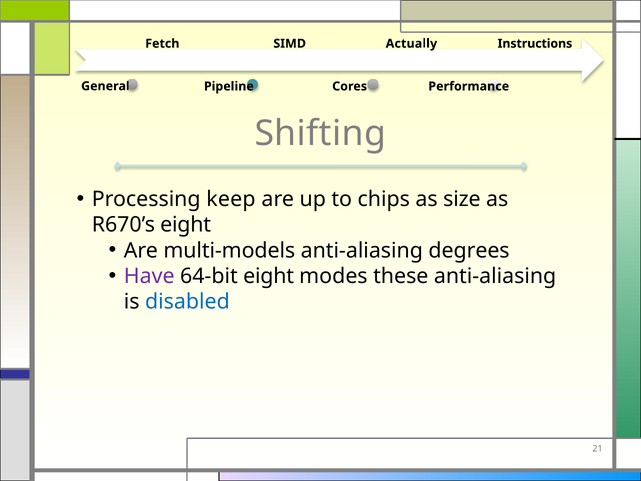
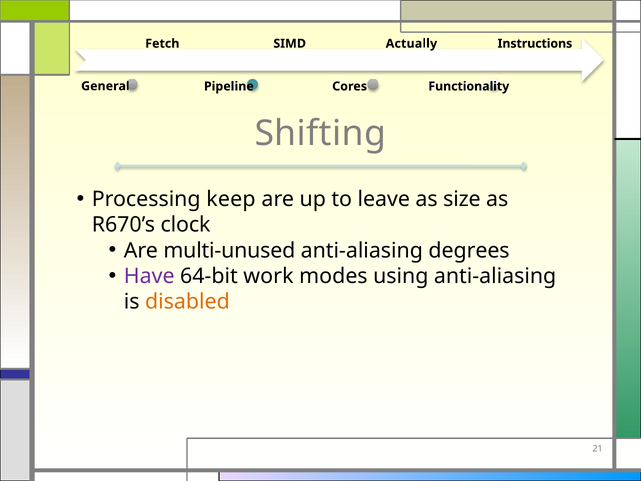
Performance: Performance -> Functionality
chips: chips -> leave
R670’s eight: eight -> clock
multi-models: multi-models -> multi-unused
64-bit eight: eight -> work
these: these -> using
disabled colour: blue -> orange
